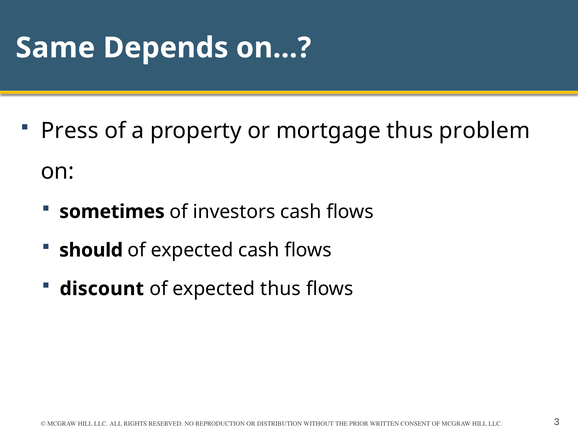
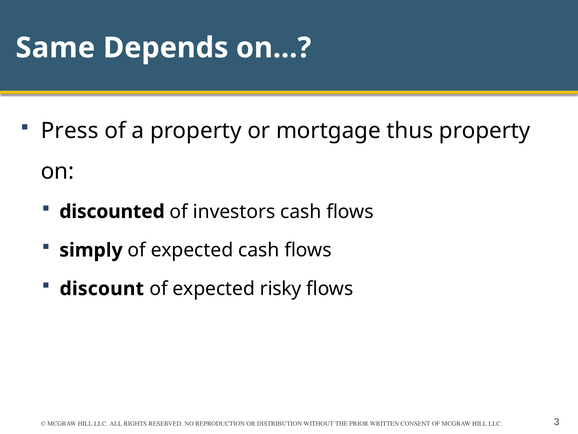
thus problem: problem -> property
sometimes: sometimes -> discounted
should: should -> simply
expected thus: thus -> risky
